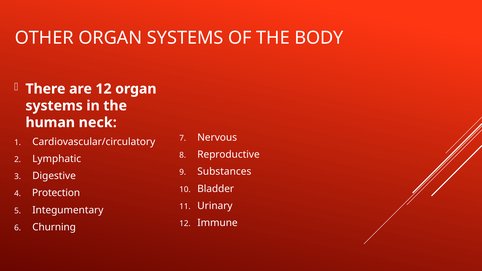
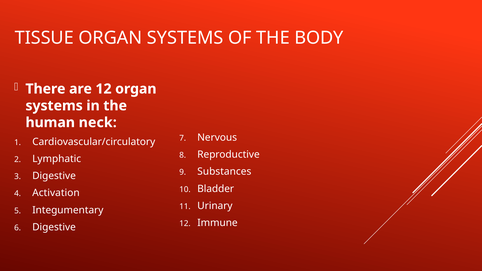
OTHER: OTHER -> TISSUE
Protection: Protection -> Activation
Churning at (54, 227): Churning -> Digestive
